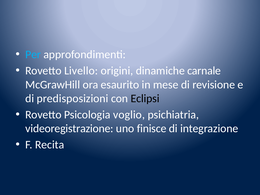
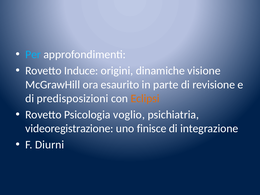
Livello: Livello -> Induce
carnale: carnale -> visione
mese: mese -> parte
Eclipsi colour: black -> orange
Recita: Recita -> Diurni
